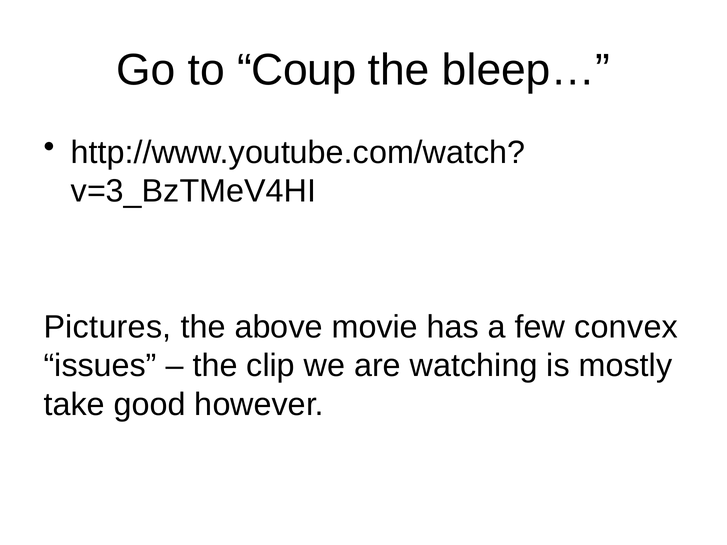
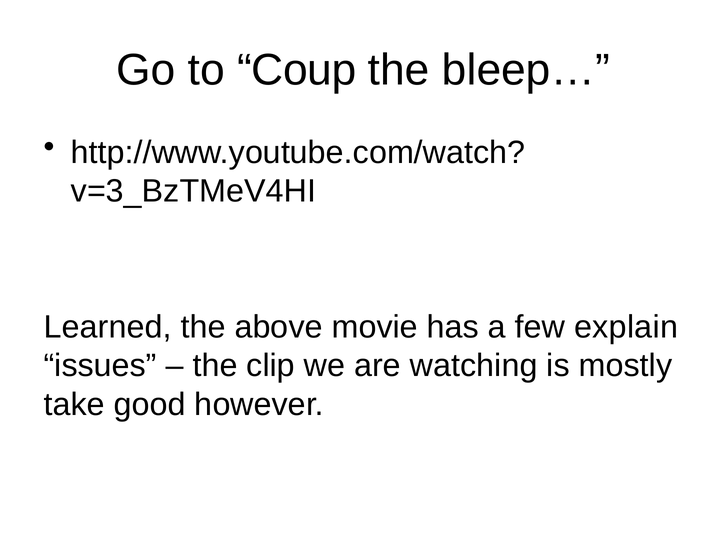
Pictures: Pictures -> Learned
convex: convex -> explain
